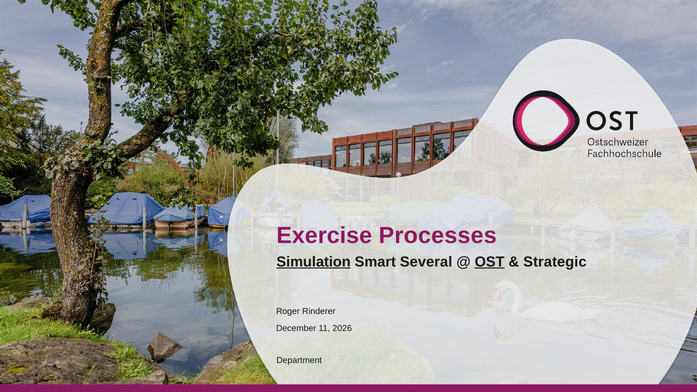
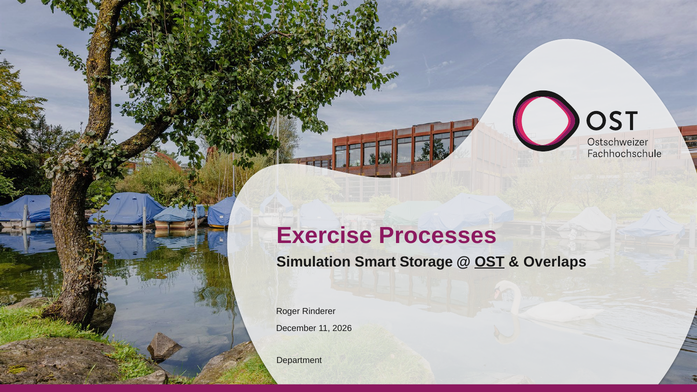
Simulation underline: present -> none
Several: Several -> Storage
Strategic: Strategic -> Overlaps
